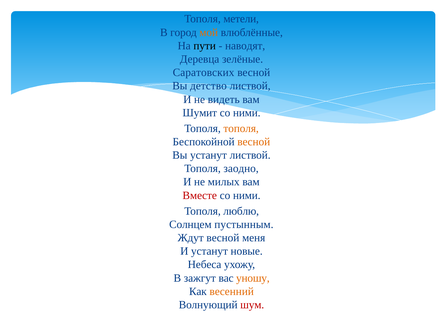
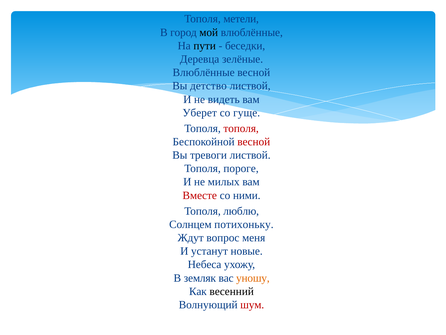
мой colour: orange -> black
наводят: наводят -> беседки
Саратовских at (204, 72): Саратовских -> Влюблённые
Шумит: Шумит -> Уберет
ними at (247, 113): ними -> гуще
тополя at (241, 128) colour: orange -> red
весной at (254, 142) colour: orange -> red
Вы устанут: устанут -> тревоги
заодно: заодно -> пороге
пустынным: пустынным -> потихоньку
Ждут весной: весной -> вопрос
зажгут: зажгут -> земляк
весенний colour: orange -> black
